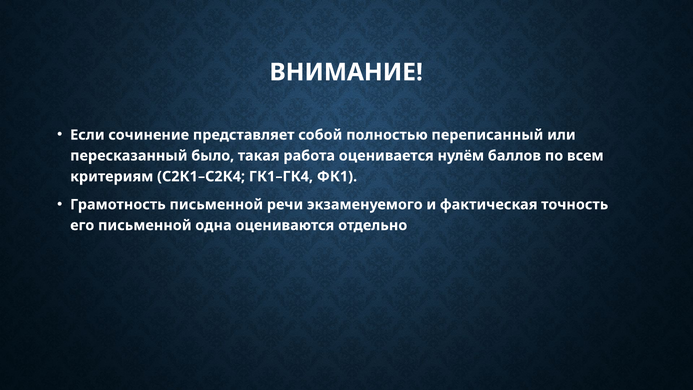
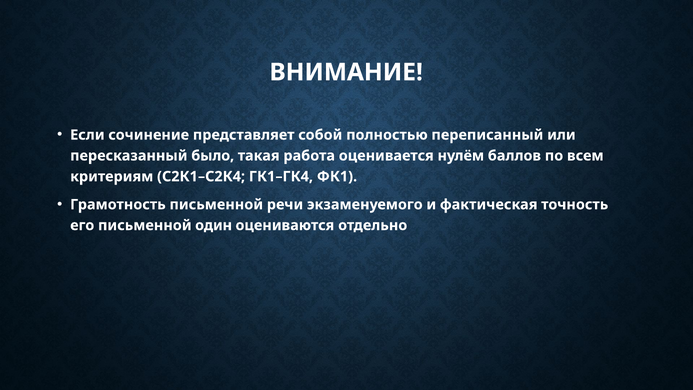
одна: одна -> один
